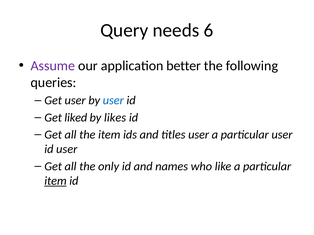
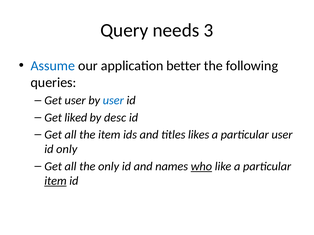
6: 6 -> 3
Assume colour: purple -> blue
likes: likes -> desc
titles user: user -> likes
id user: user -> only
who underline: none -> present
